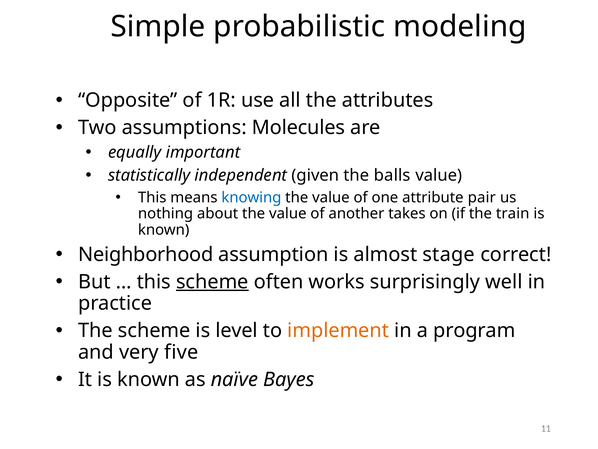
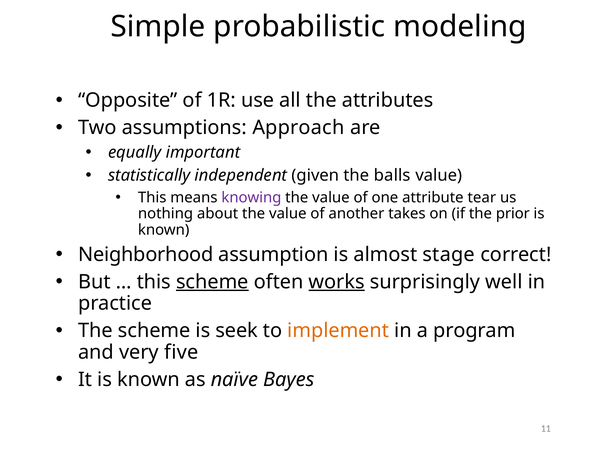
Molecules: Molecules -> Approach
knowing colour: blue -> purple
pair: pair -> tear
train: train -> prior
works underline: none -> present
level: level -> seek
